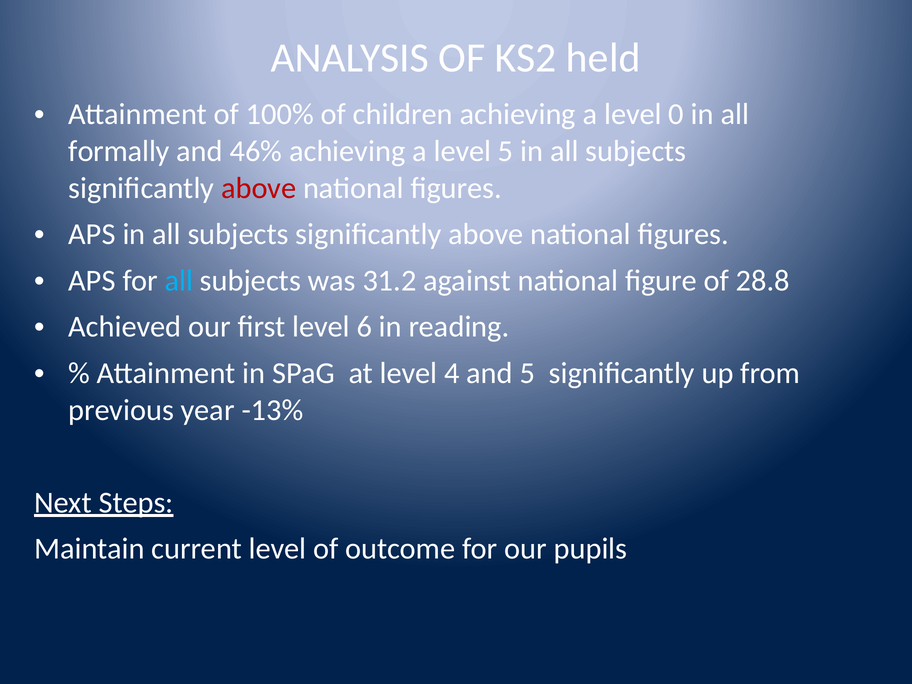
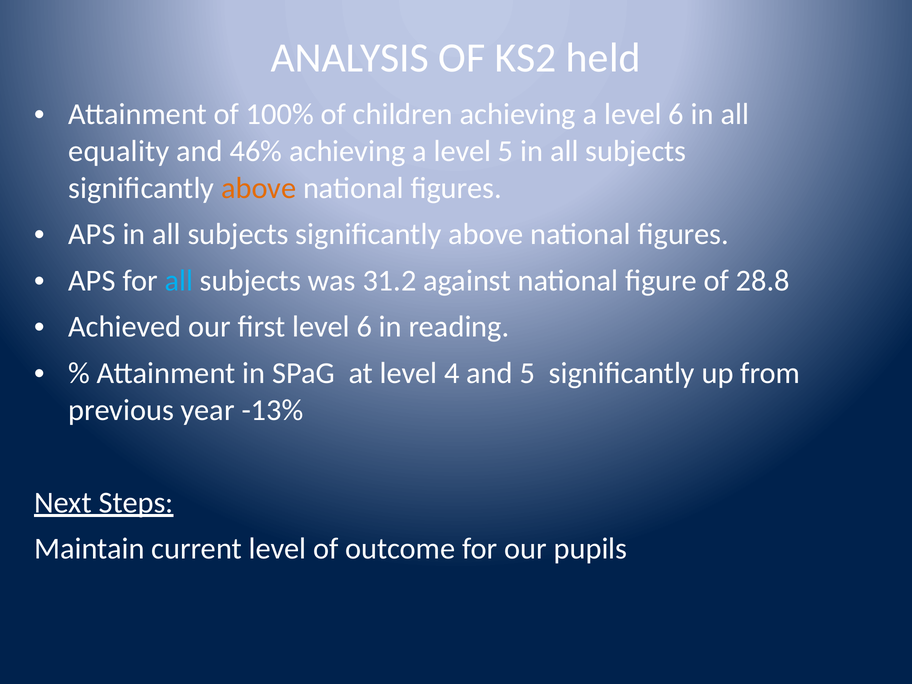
a level 0: 0 -> 6
formally: formally -> equality
above at (259, 188) colour: red -> orange
